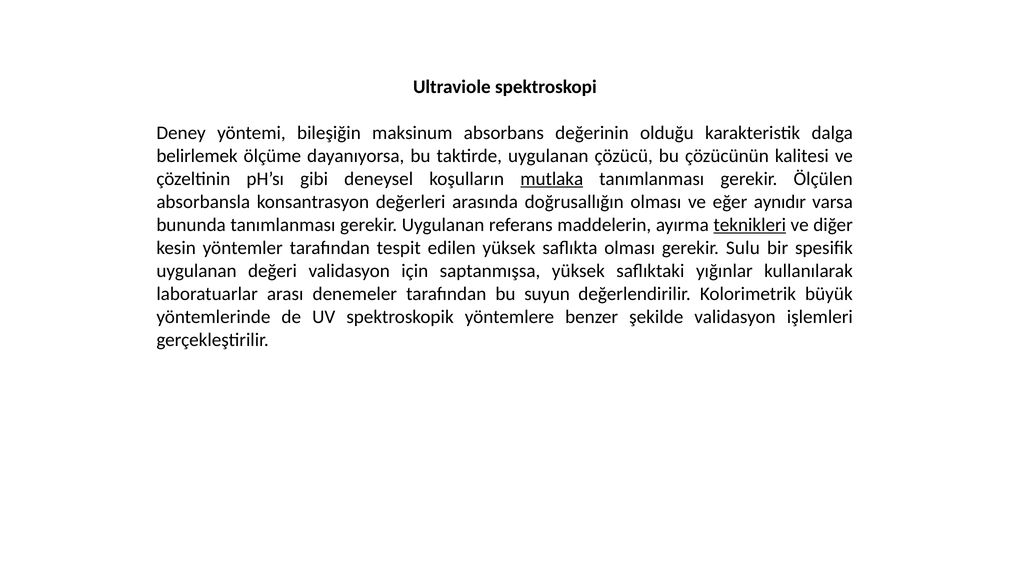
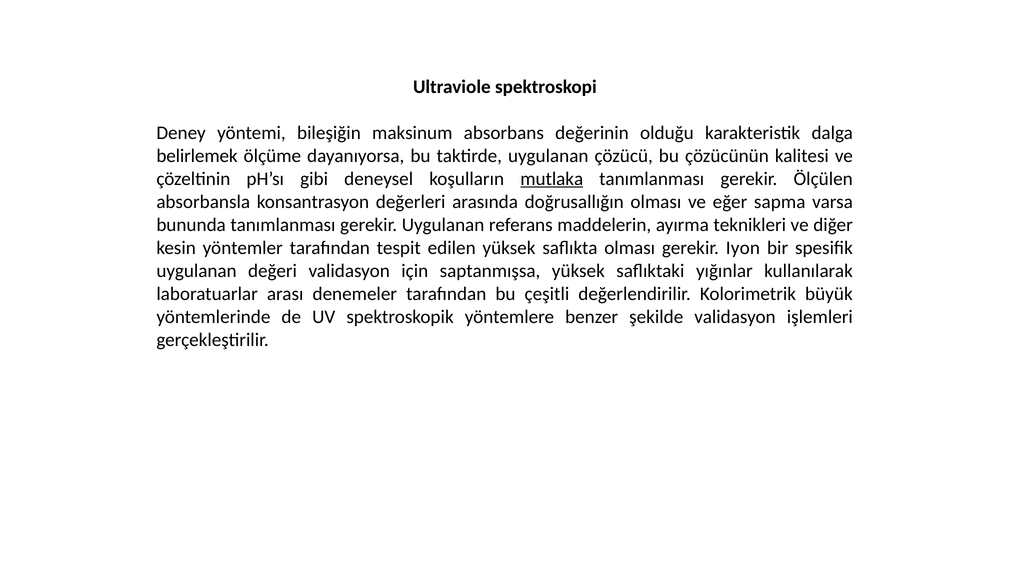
aynıdır: aynıdır -> sapma
teknikleri underline: present -> none
Sulu: Sulu -> Iyon
suyun: suyun -> çeşitli
